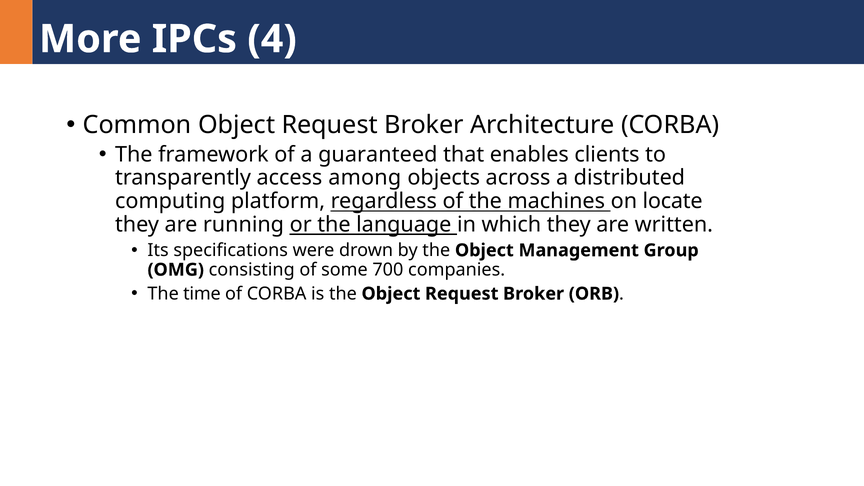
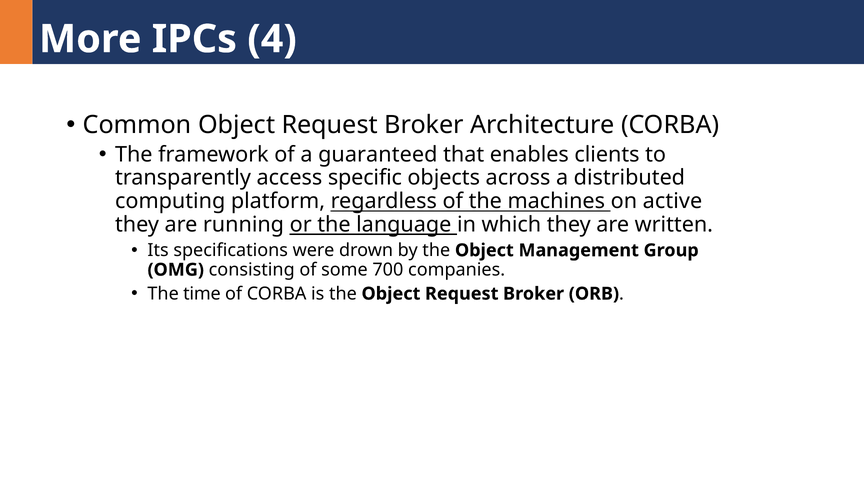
among: among -> specific
locate: locate -> active
